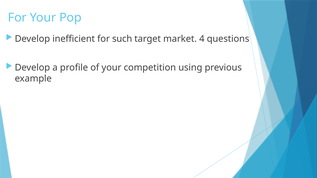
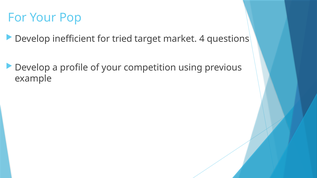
such: such -> tried
